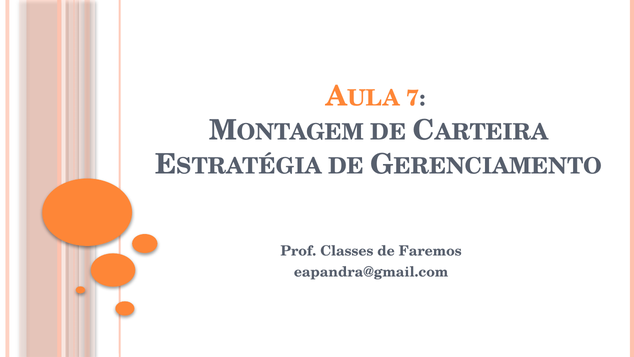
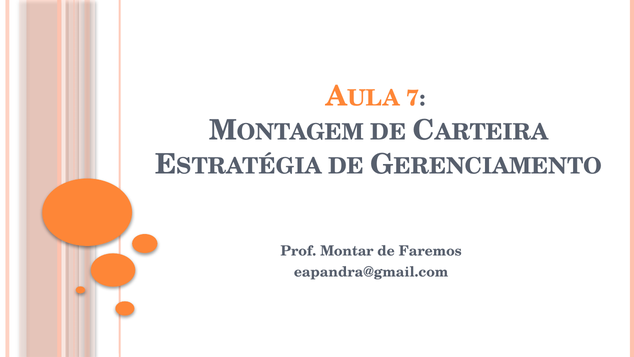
Classes: Classes -> Montar
